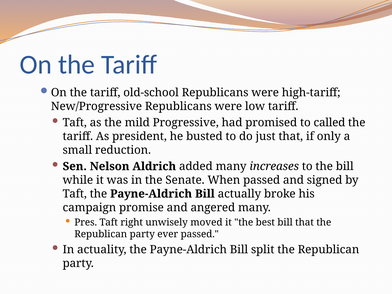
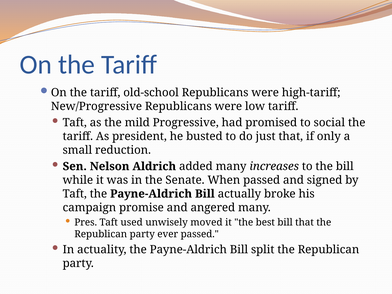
called: called -> social
right: right -> used
